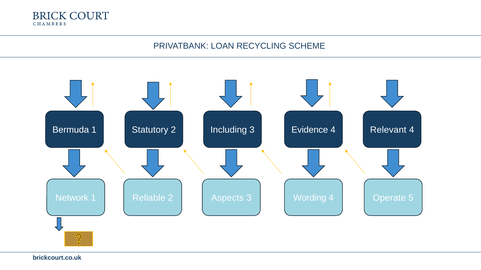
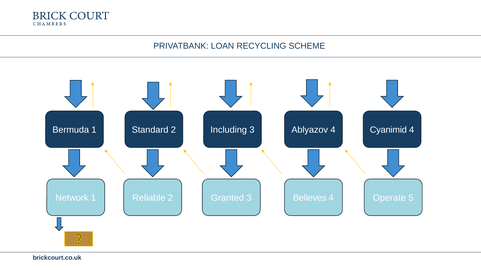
Statutory: Statutory -> Standard
Evidence: Evidence -> Ablyazov
Relevant: Relevant -> Cyanimid
Aspects: Aspects -> Granted
Wording: Wording -> Believes
